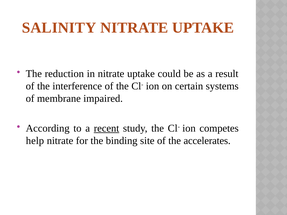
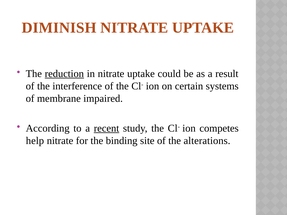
SALINITY: SALINITY -> DIMINISH
reduction underline: none -> present
accelerates: accelerates -> alterations
